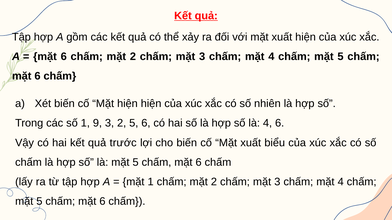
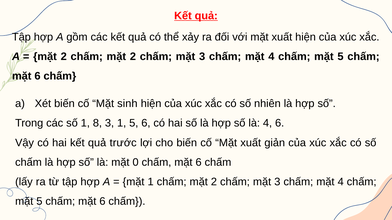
6 at (64, 57): 6 -> 2
Mặt hiện: hiện -> sinh
9: 9 -> 8
3 2: 2 -> 1
biểu: biểu -> giản
là mặt 5: 5 -> 0
